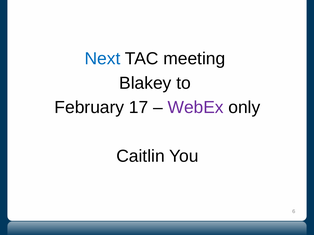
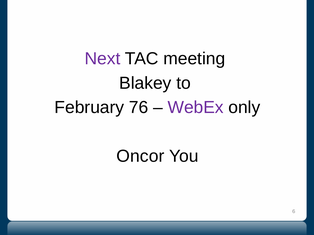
Next colour: blue -> purple
17: 17 -> 76
Caitlin: Caitlin -> Oncor
